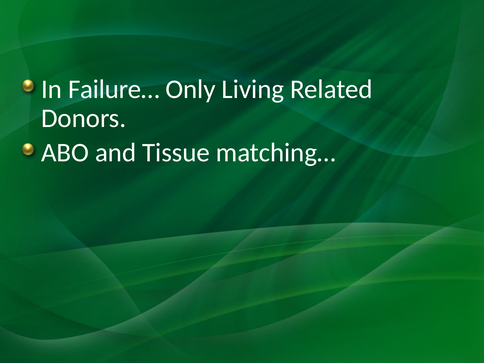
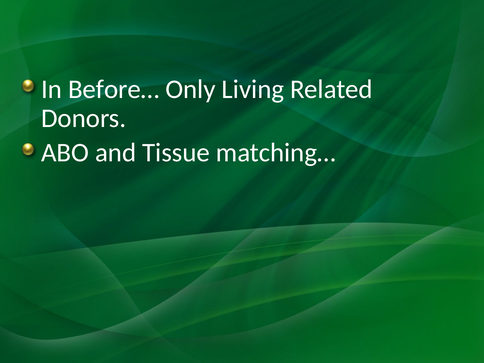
Failure…: Failure… -> Before…
